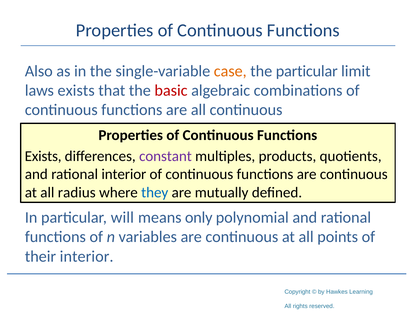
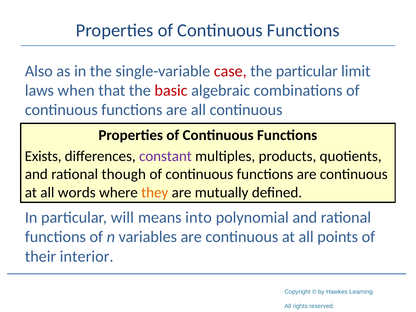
case colour: orange -> red
laws exists: exists -> when
rational interior: interior -> though
radius: radius -> words
they colour: blue -> orange
only: only -> into
